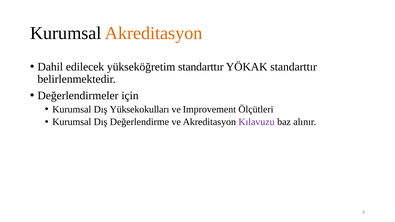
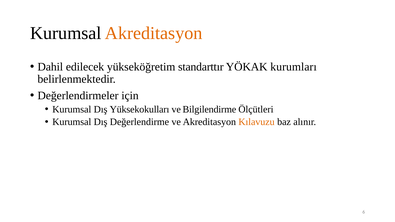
YÖKAK standarttır: standarttır -> kurumları
Improvement: Improvement -> Bilgilendirme
Kılavuzu colour: purple -> orange
